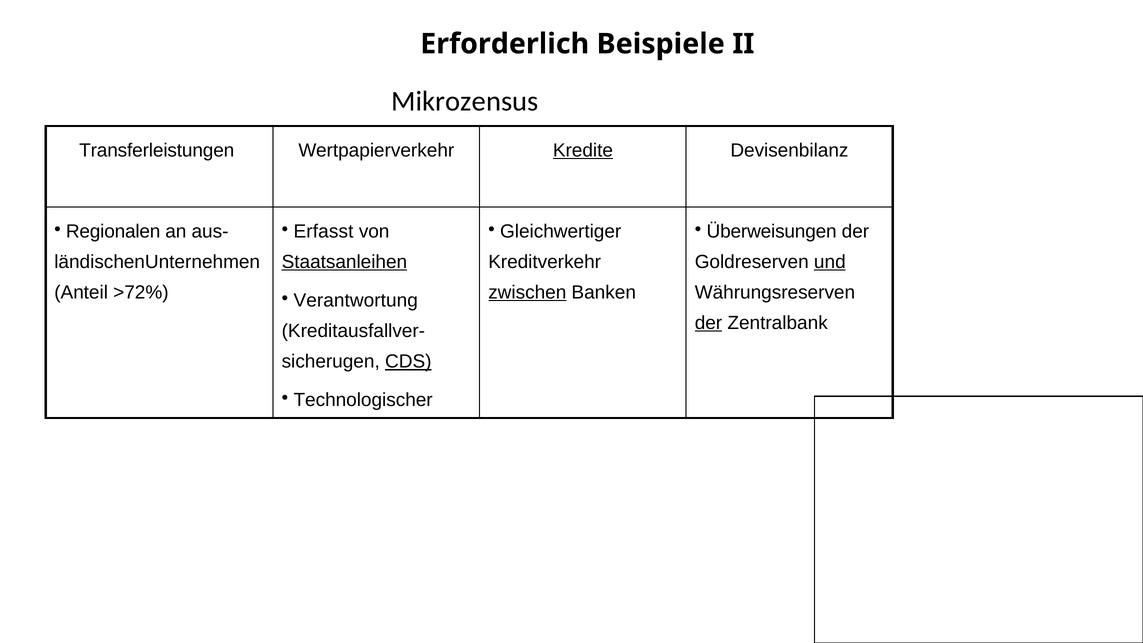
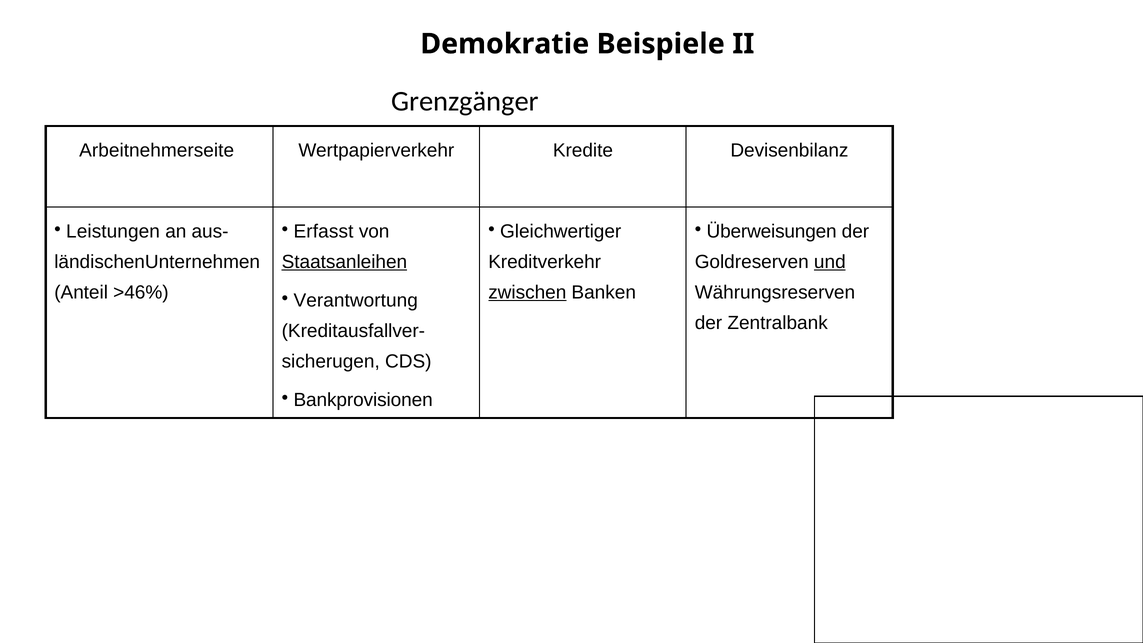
Erforderlich: Erforderlich -> Demokratie
Mikrozensus: Mikrozensus -> Grenzgänger
Transferleistungen: Transferleistungen -> Arbeitnehmerseite
Kredite underline: present -> none
Regionalen: Regionalen -> Leistungen
>72%: >72% -> >46%
der at (708, 323) underline: present -> none
CDS underline: present -> none
Technologischer: Technologischer -> Bankprovisionen
